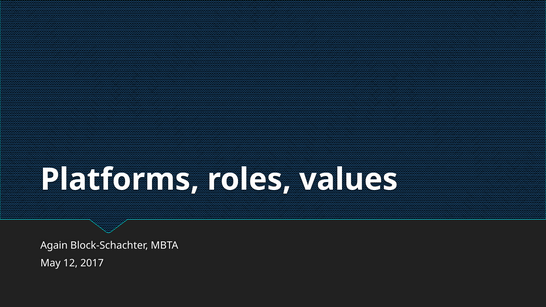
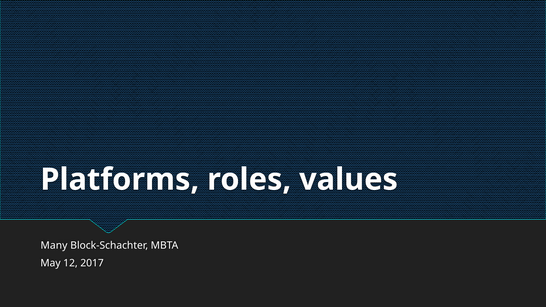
Again: Again -> Many
